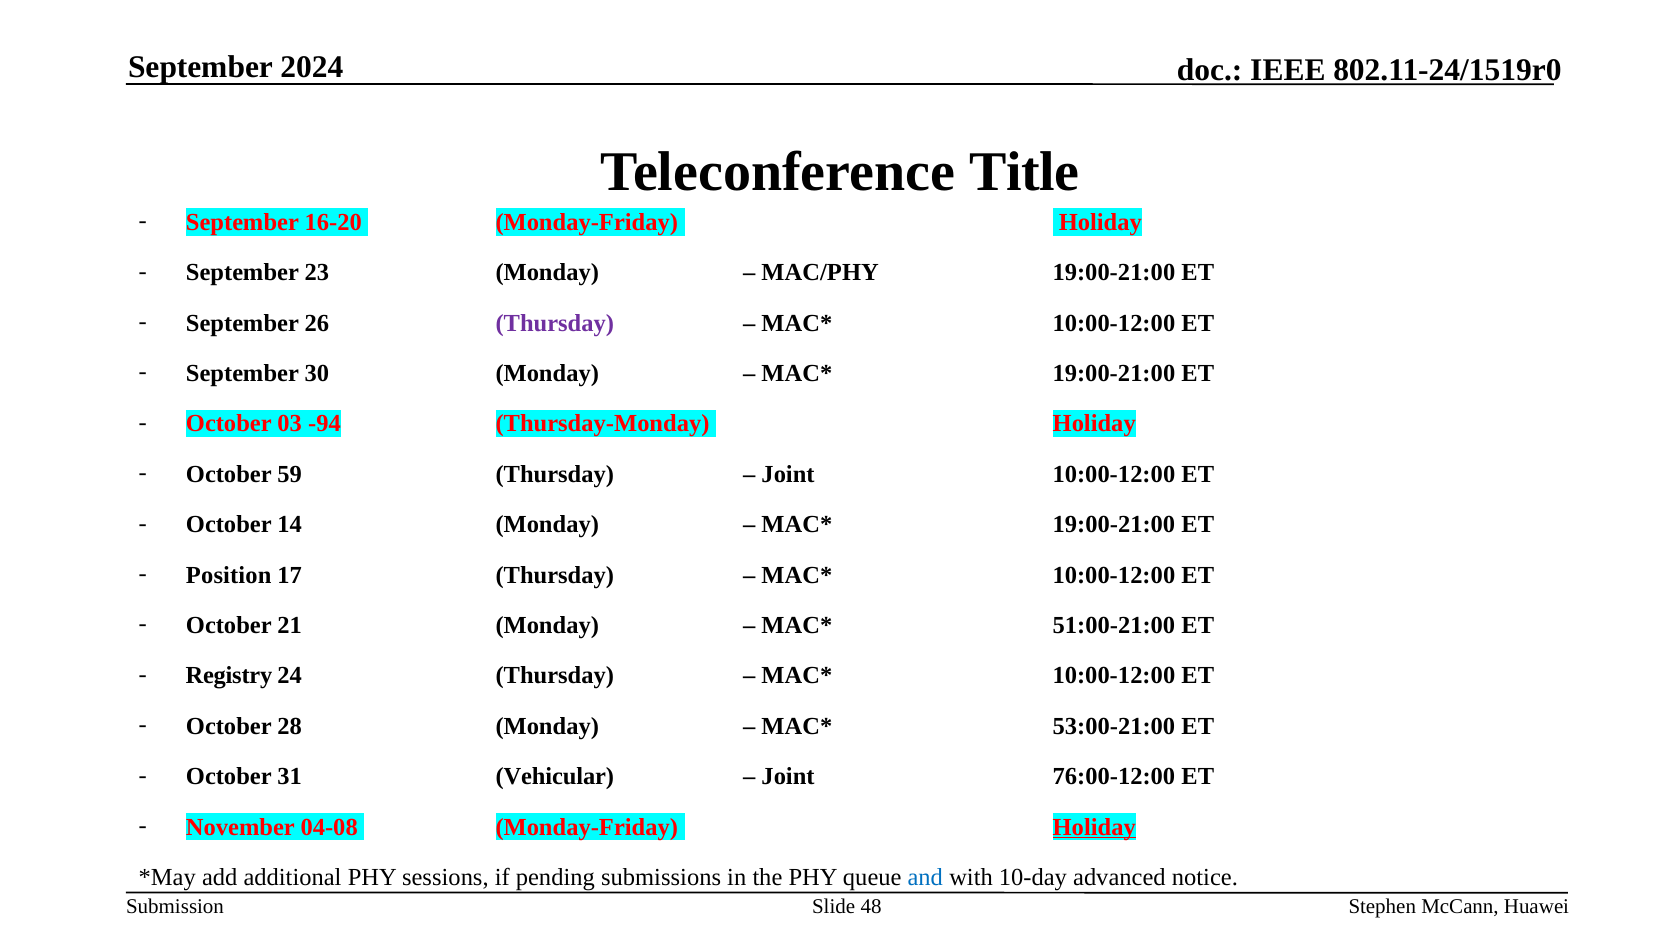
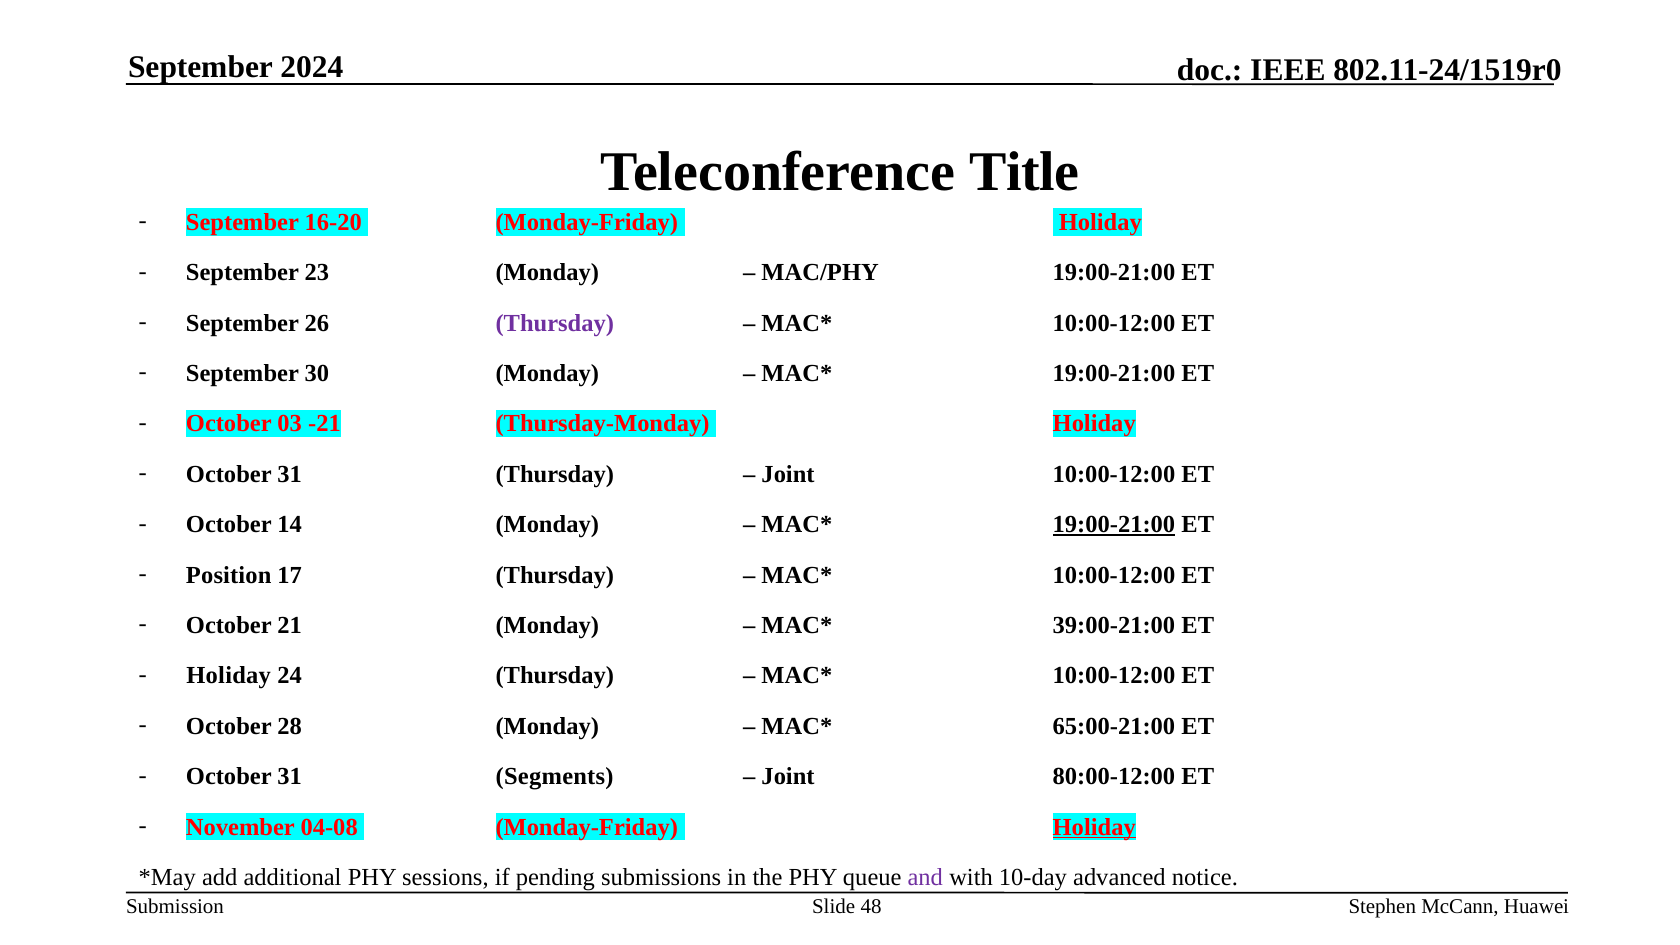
-94: -94 -> -21
59 at (290, 474): 59 -> 31
19:00-21:00 at (1114, 525) underline: none -> present
51:00-21:00: 51:00-21:00 -> 39:00-21:00
Registry at (229, 676): Registry -> Holiday
53:00-21:00: 53:00-21:00 -> 65:00-21:00
Vehicular: Vehicular -> Segments
76:00-12:00: 76:00-12:00 -> 80:00-12:00
and colour: blue -> purple
